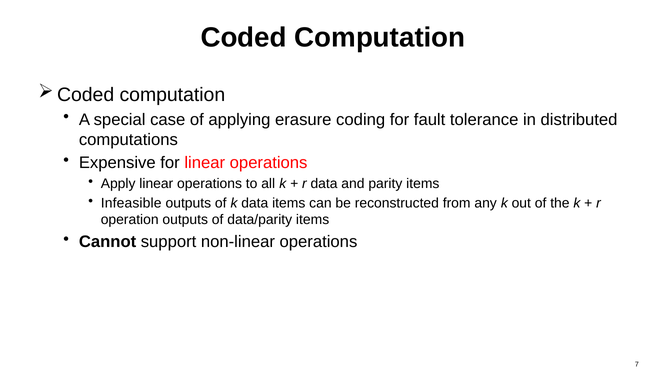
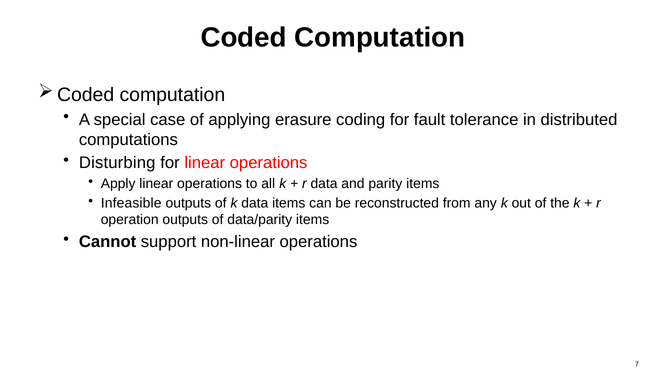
Expensive: Expensive -> Disturbing
